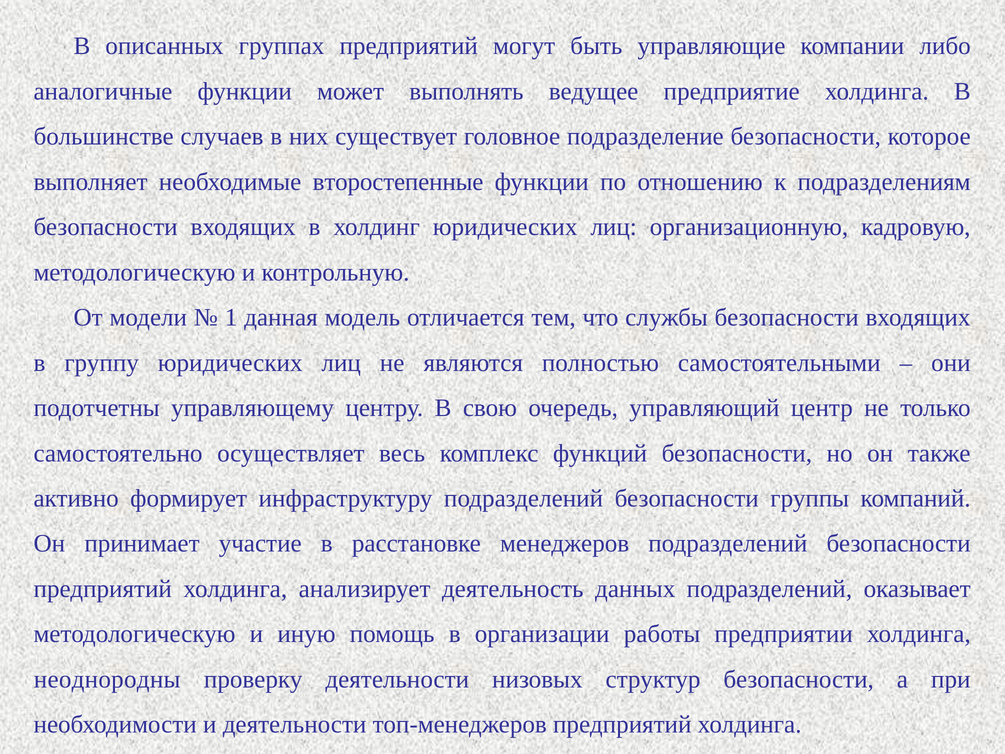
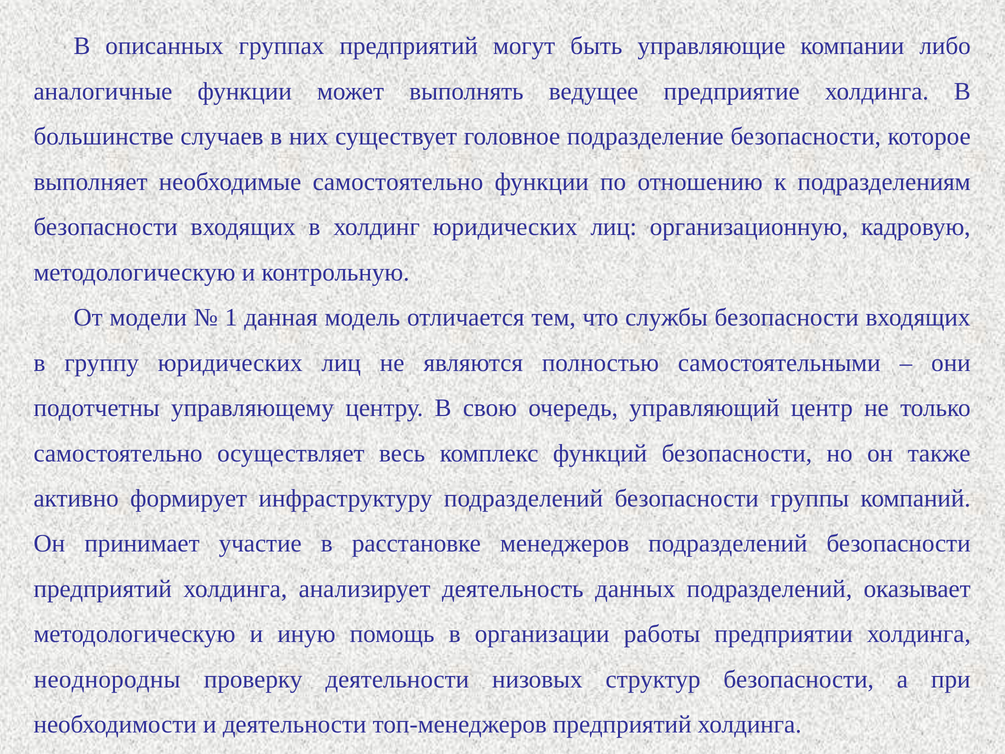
необходимые второстепенные: второстепенные -> самостоятельно
